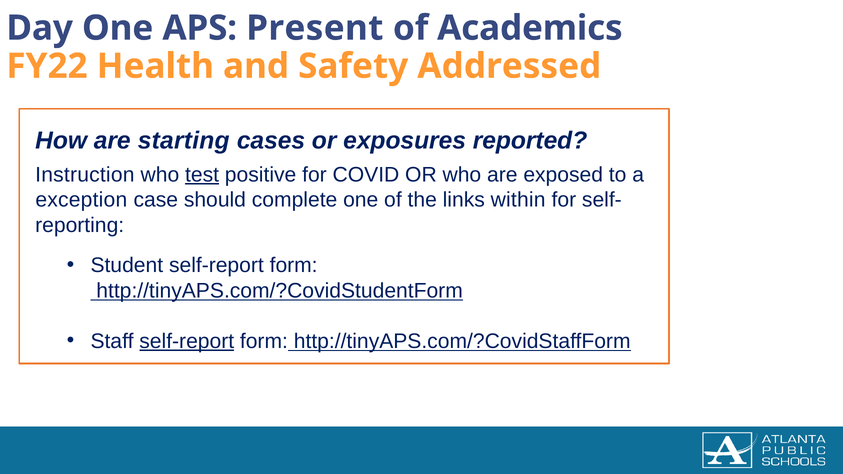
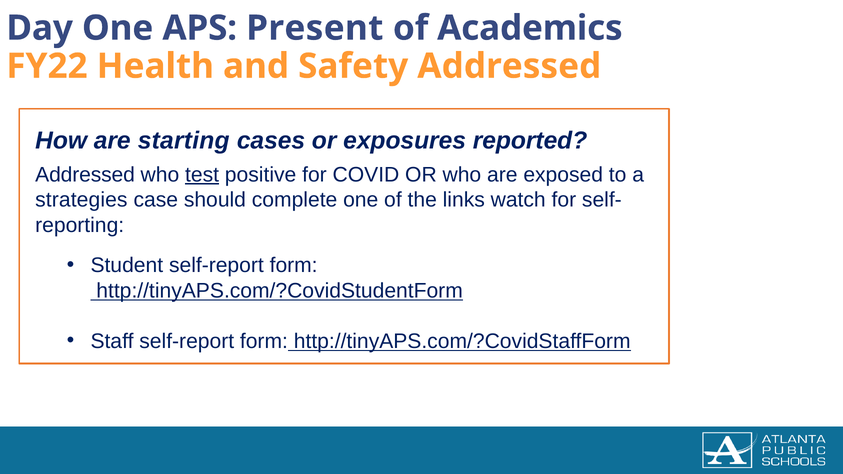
Instruction at (85, 175): Instruction -> Addressed
exception: exception -> strategies
within: within -> watch
self-report at (187, 341) underline: present -> none
